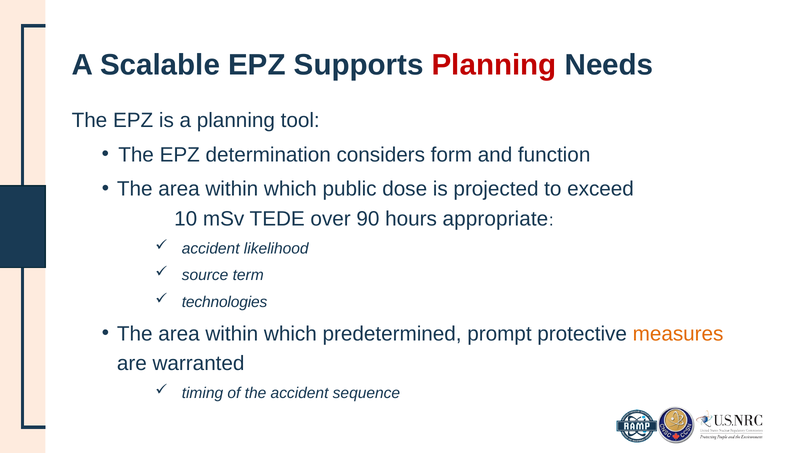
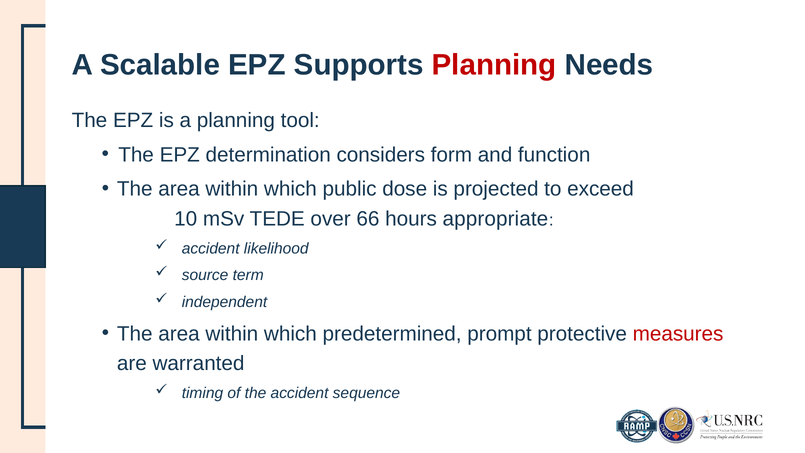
90: 90 -> 66
technologies: technologies -> independent
measures colour: orange -> red
